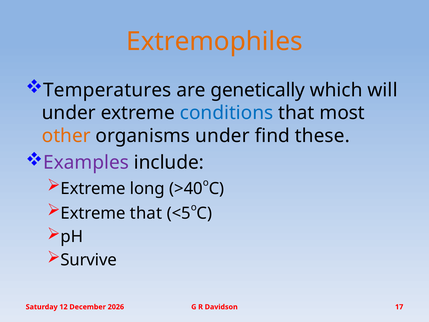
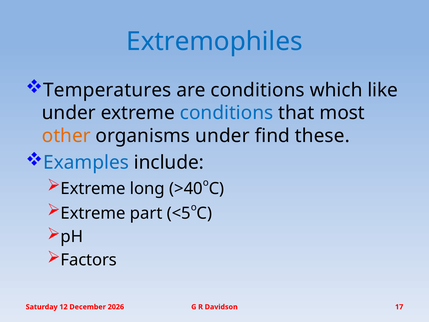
Extremophiles colour: orange -> blue
are genetically: genetically -> conditions
will: will -> like
Examples colour: purple -> blue
Extreme that: that -> part
Survive: Survive -> Factors
